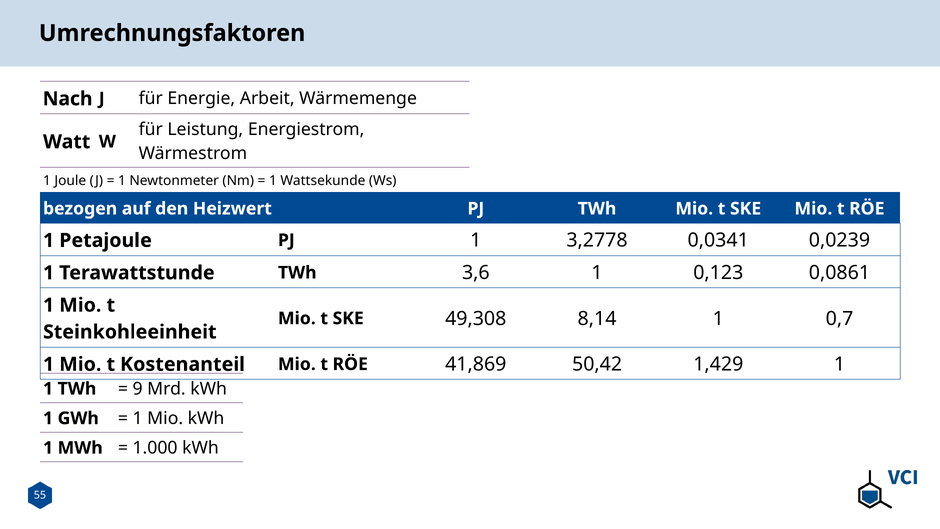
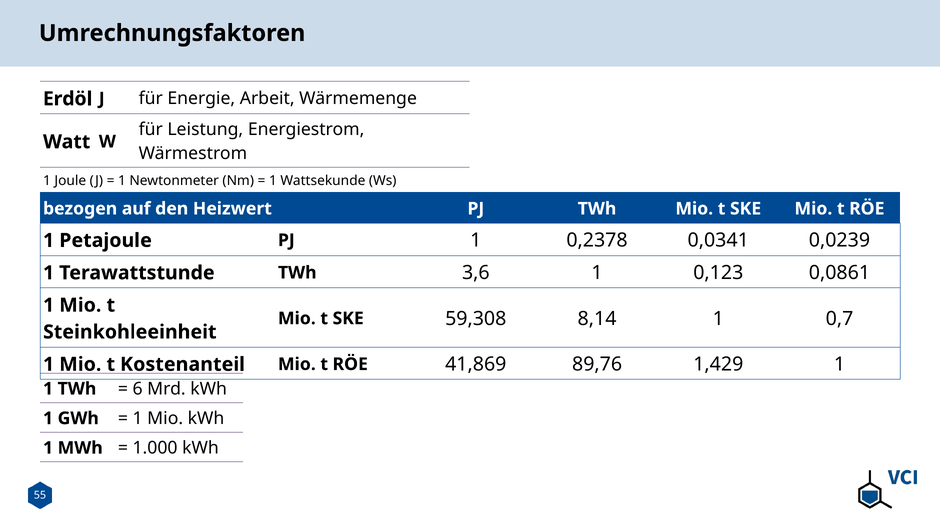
Nach: Nach -> Erdöl
3,2778: 3,2778 -> 0,2378
49,308: 49,308 -> 59,308
50,42: 50,42 -> 89,76
9: 9 -> 6
